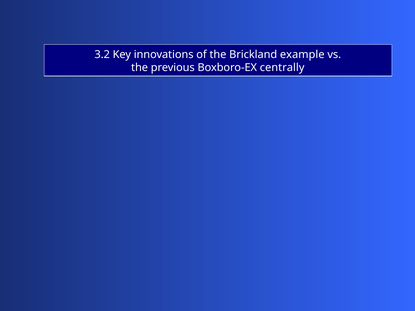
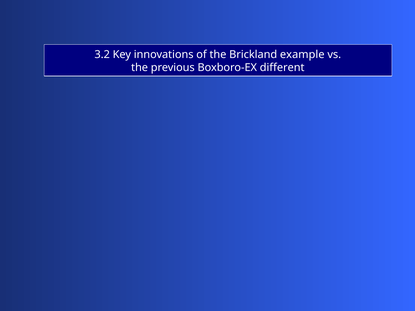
centrally: centrally -> different
